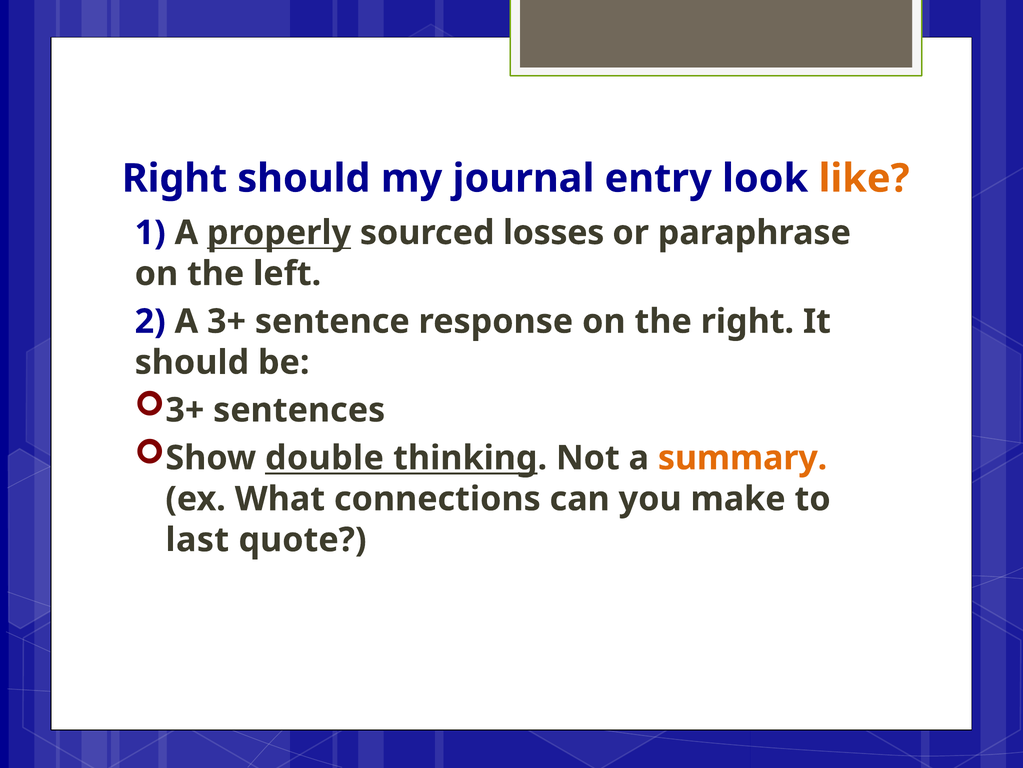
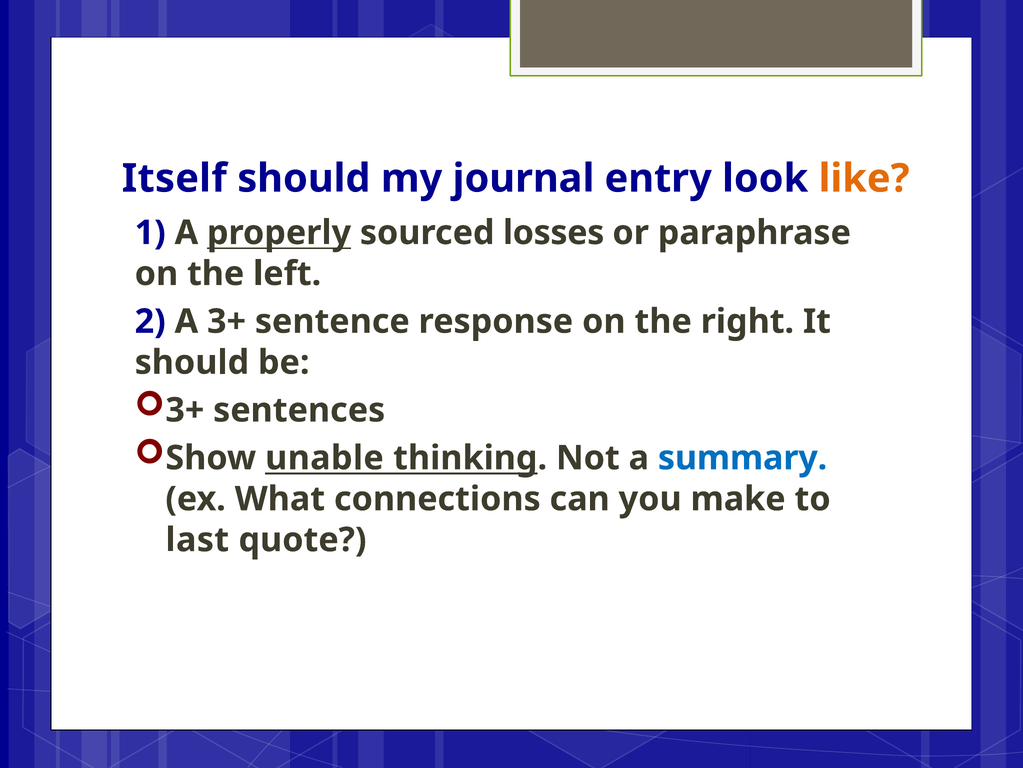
Right at (174, 178): Right -> Itself
double: double -> unable
summary colour: orange -> blue
